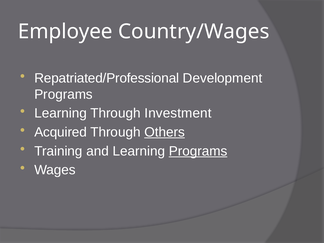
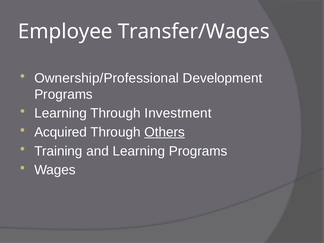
Country/Wages: Country/Wages -> Transfer/Wages
Repatriated/Professional: Repatriated/Professional -> Ownership/Professional
Programs at (198, 151) underline: present -> none
